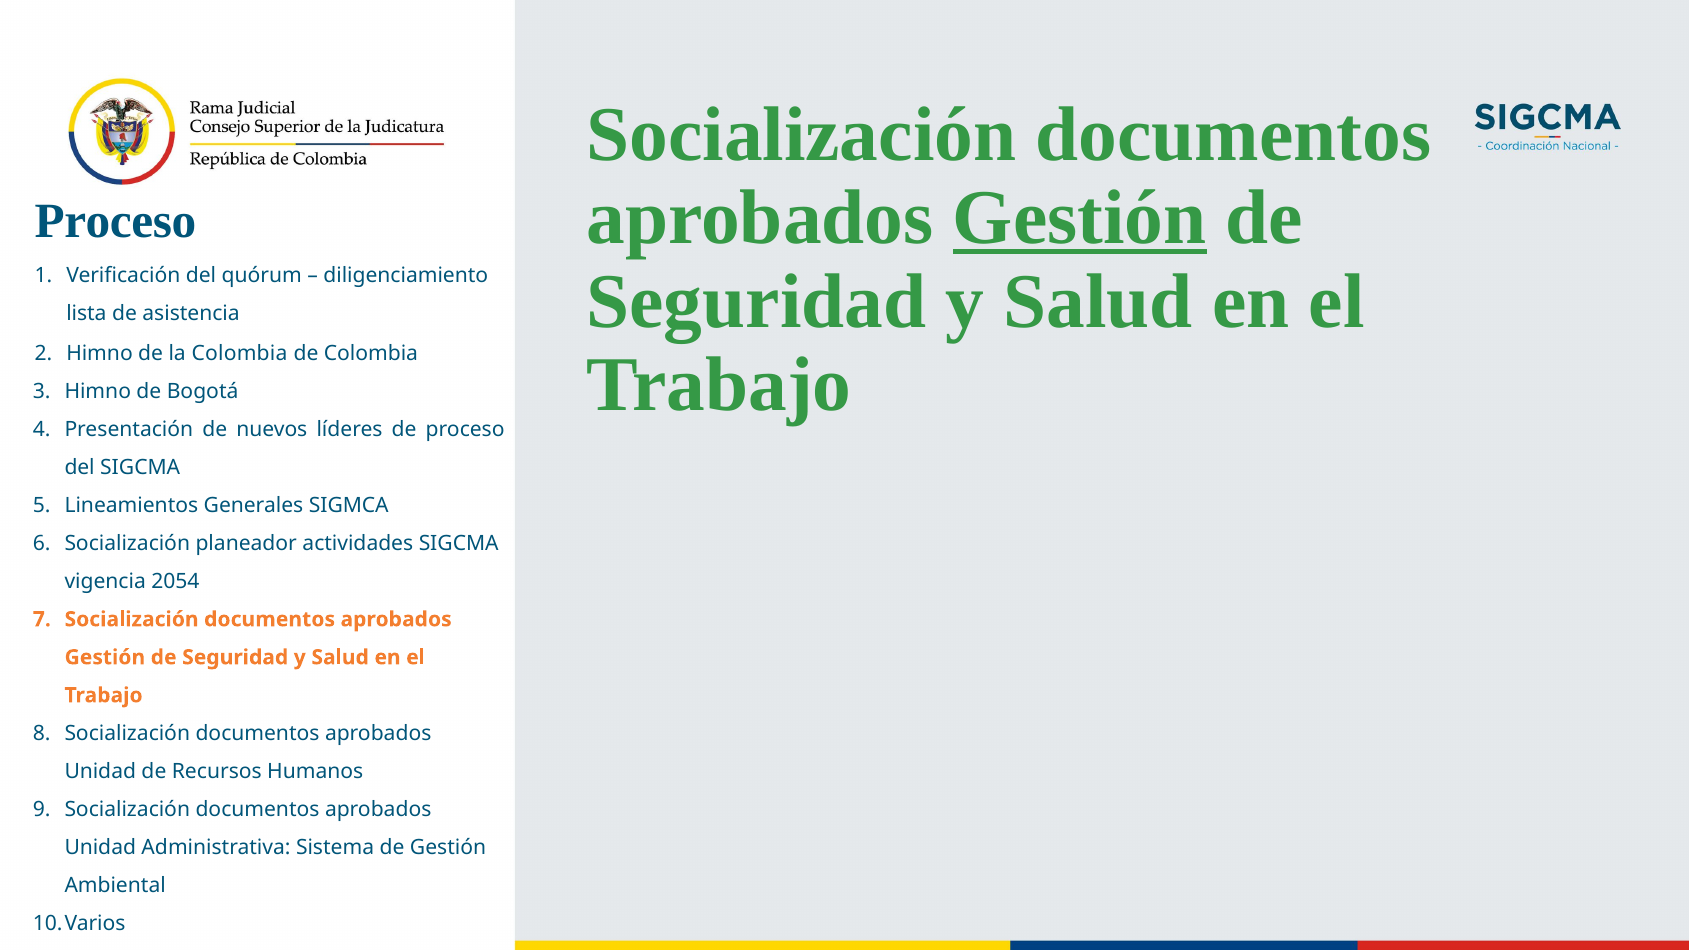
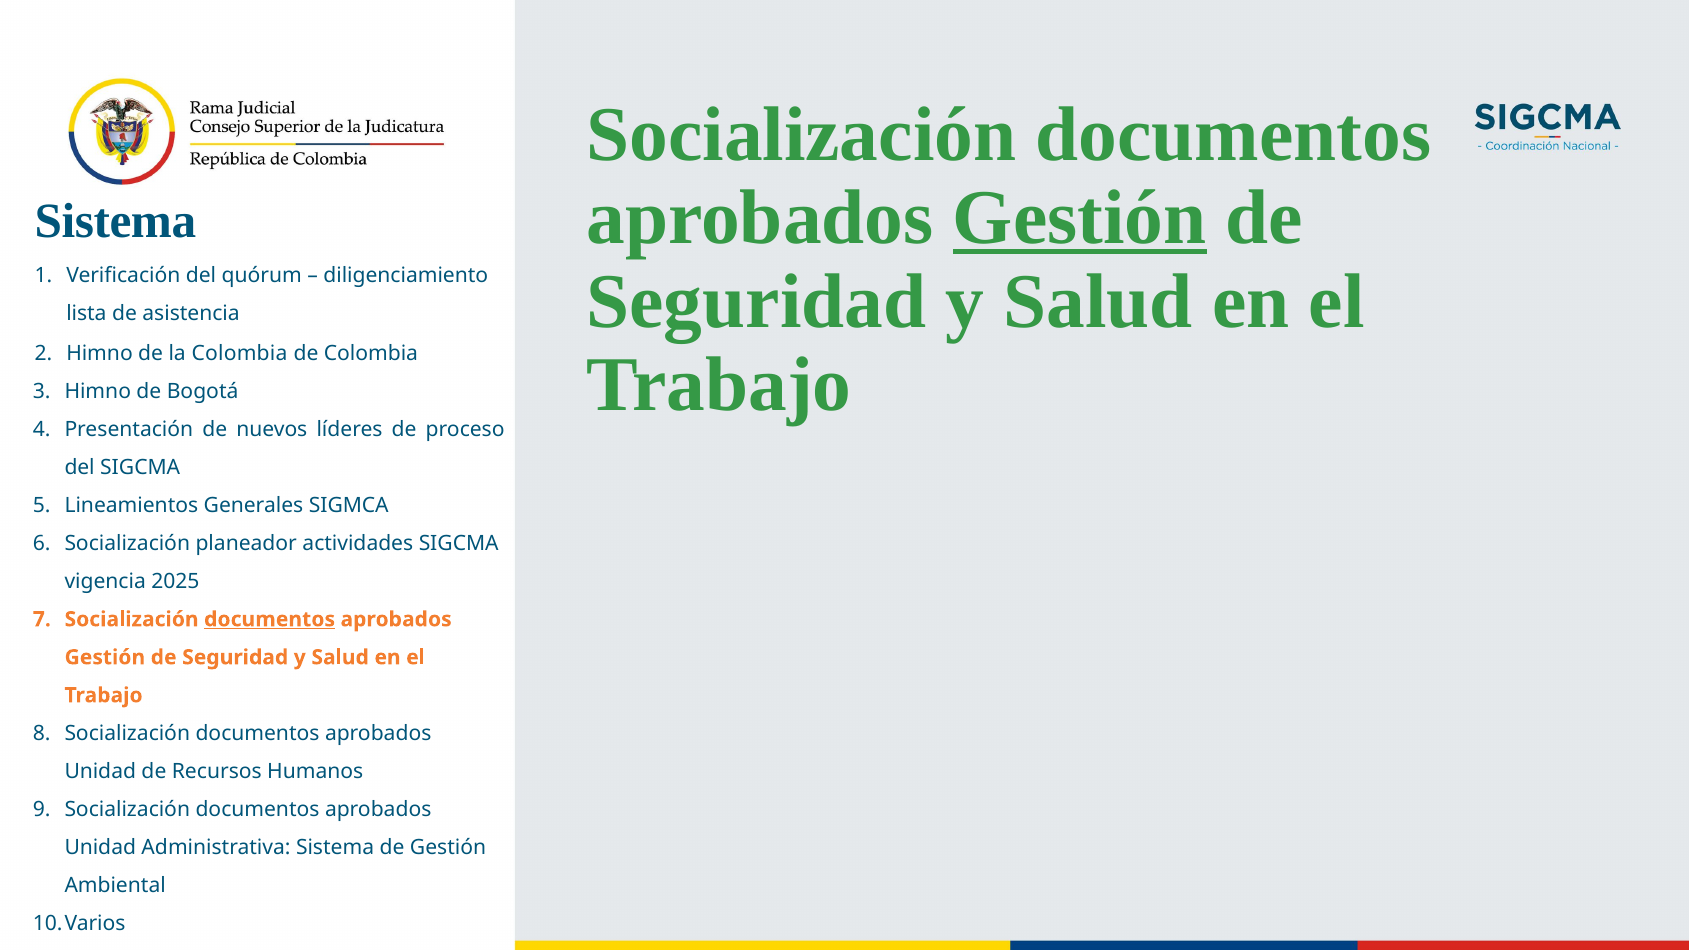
Proceso at (115, 221): Proceso -> Sistema
2054: 2054 -> 2025
documentos at (270, 619) underline: none -> present
